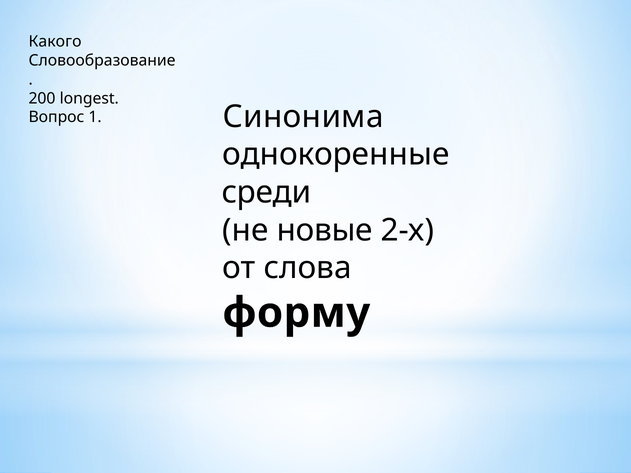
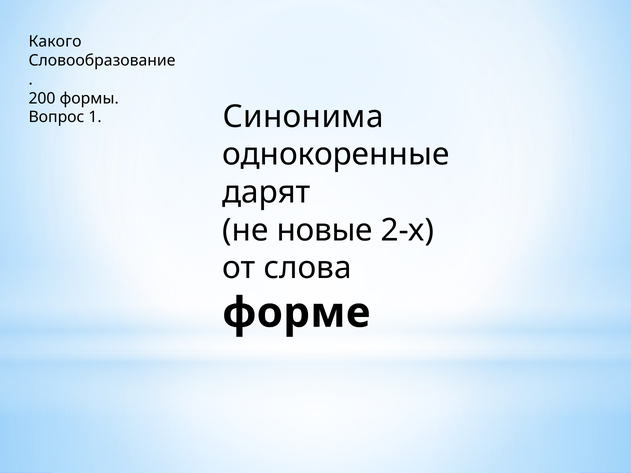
longest: longest -> формы
среди: среди -> дарят
форму: форму -> форме
